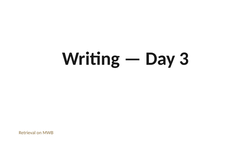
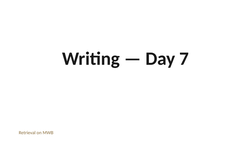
3: 3 -> 7
